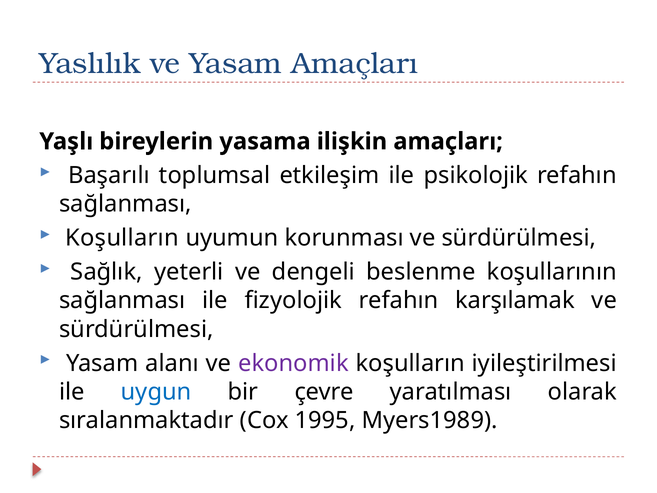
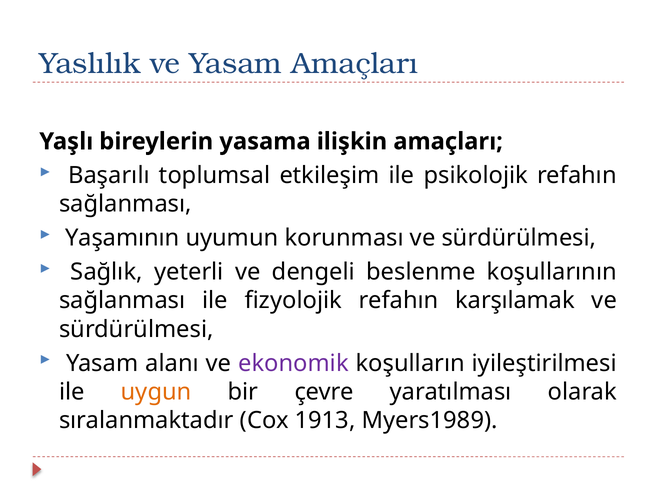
Koşulların at (122, 238): Koşulların -> Yaşamının
uygun colour: blue -> orange
1995: 1995 -> 1913
